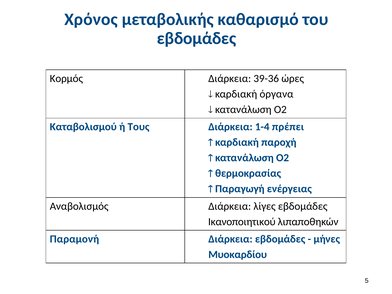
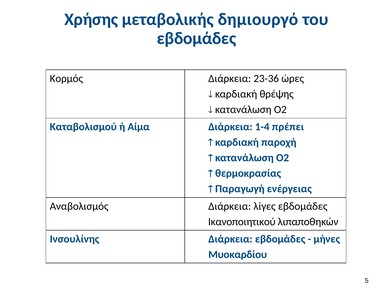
Χρόνος: Χρόνος -> Χρήσης
καθαρισμό: καθαρισμό -> δημιουργό
39-36: 39-36 -> 23-36
όργανα: όργανα -> θρέψης
Τους: Τους -> Αίμα
Παραμονή: Παραμονή -> Ινσουλίνης
